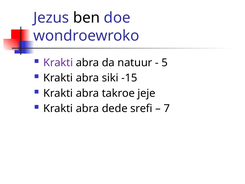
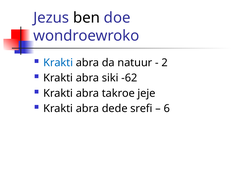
Krakti at (58, 63) colour: purple -> blue
5: 5 -> 2
-15: -15 -> -62
7: 7 -> 6
